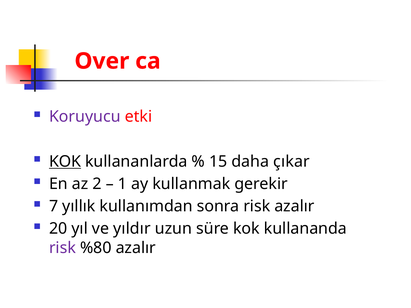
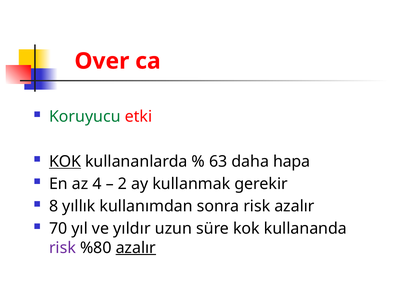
Koruyucu colour: purple -> green
15: 15 -> 63
çıkar: çıkar -> hapa
2: 2 -> 4
1: 1 -> 2
7: 7 -> 8
20: 20 -> 70
azalır at (136, 248) underline: none -> present
